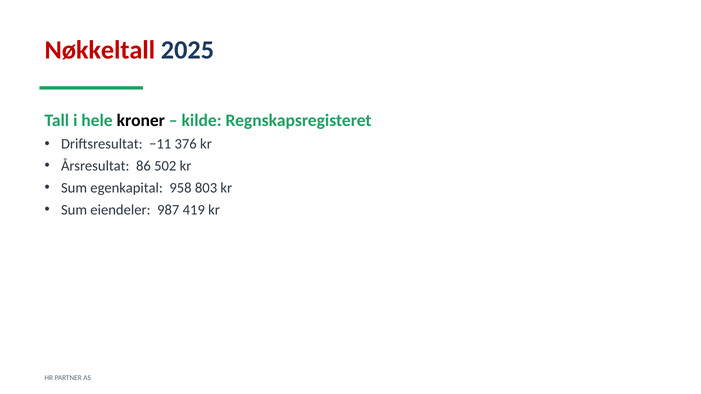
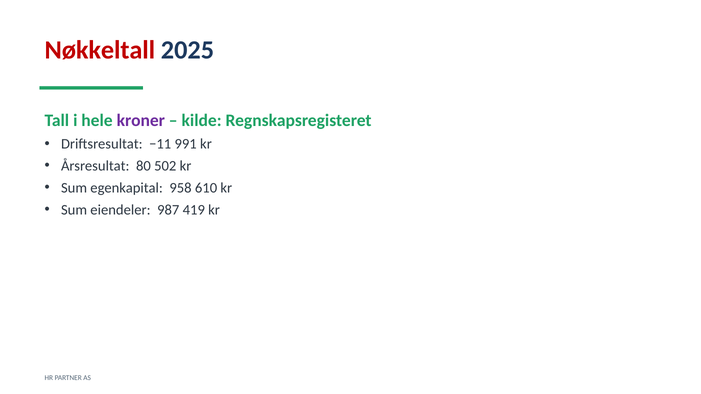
kroner colour: black -> purple
376: 376 -> 991
86: 86 -> 80
803: 803 -> 610
